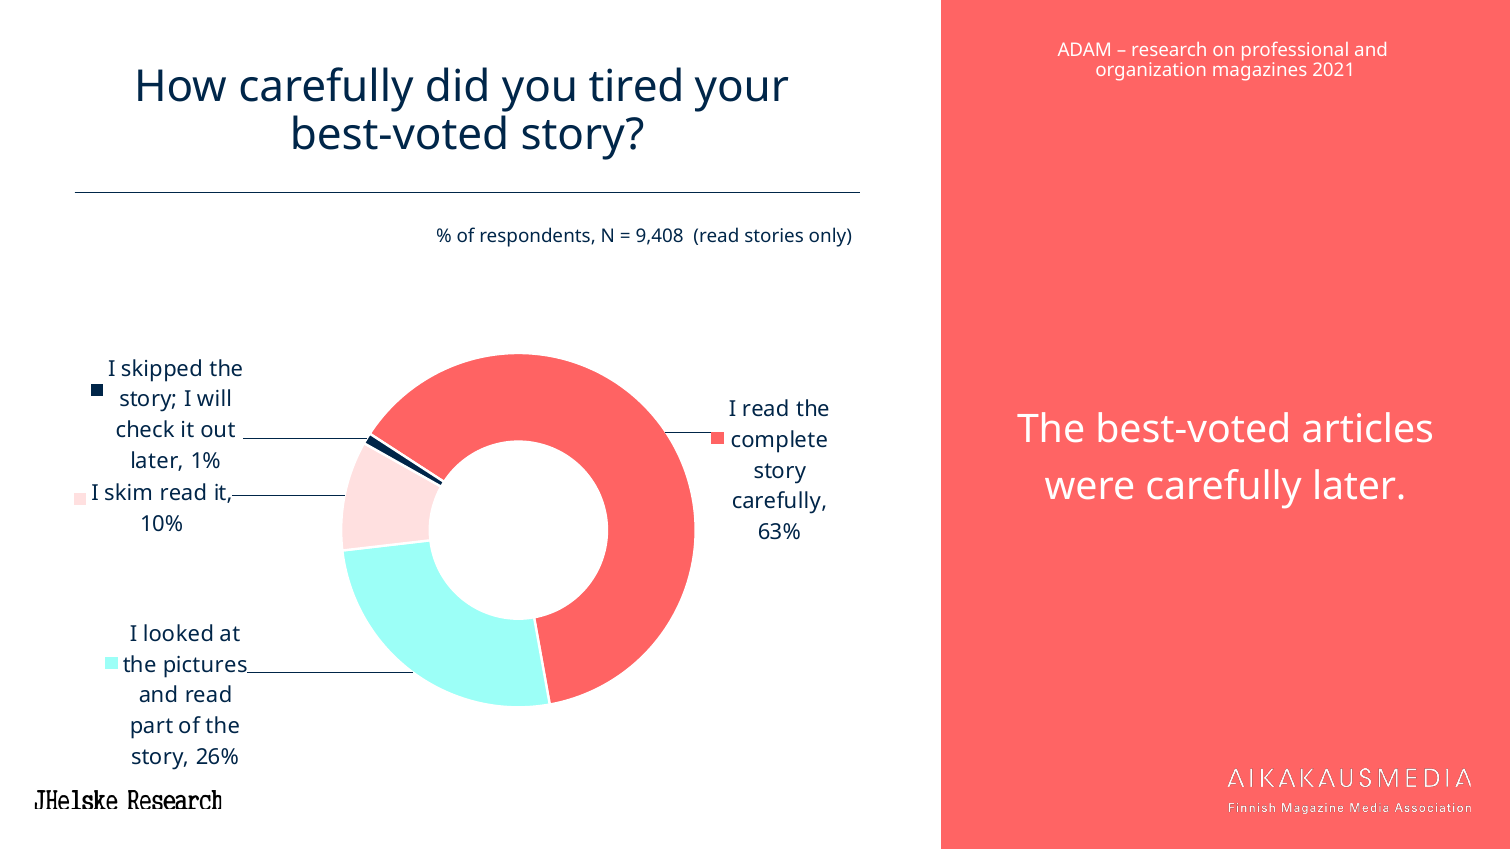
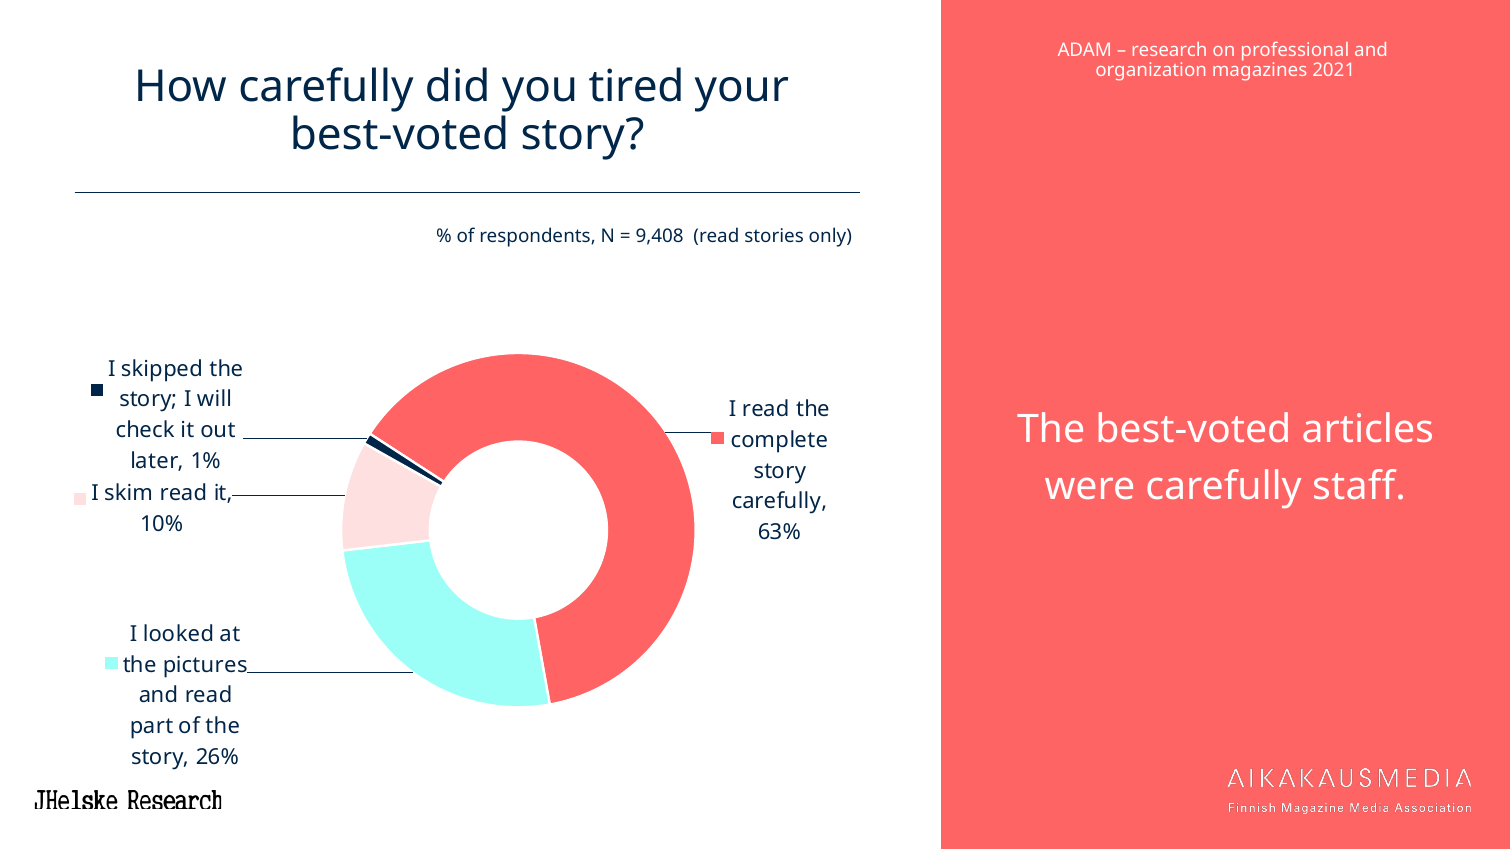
carefully later: later -> staff
